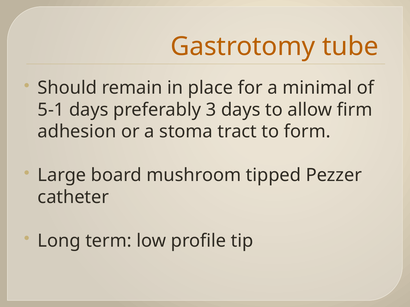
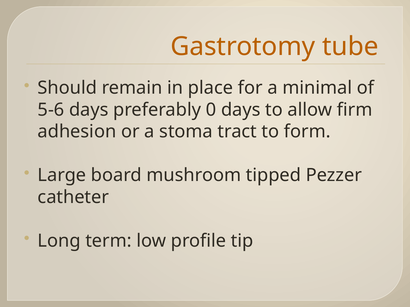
5-1: 5-1 -> 5-6
3: 3 -> 0
